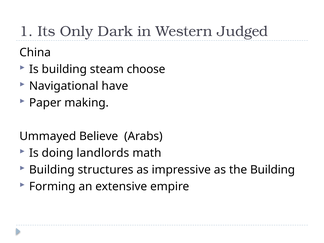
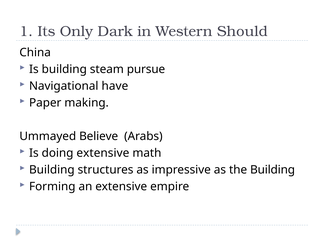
Judged: Judged -> Should
choose: choose -> pursue
doing landlords: landlords -> extensive
